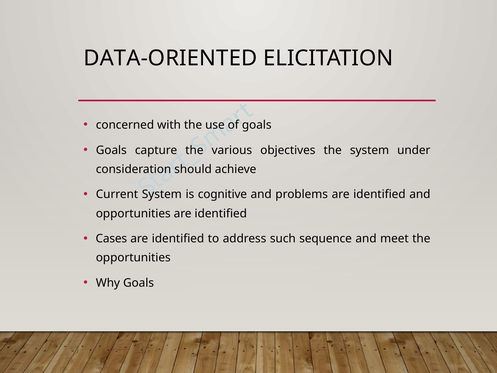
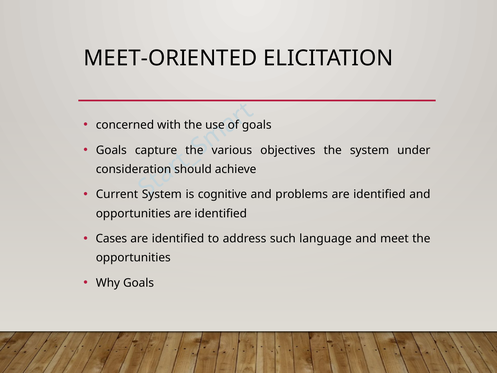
DATA-ORIENTED: DATA-ORIENTED -> MEET-ORIENTED
sequence: sequence -> language
